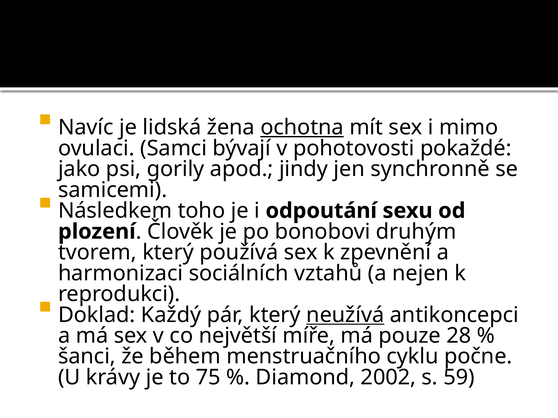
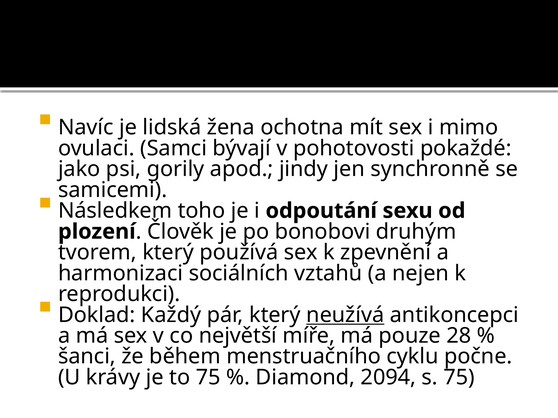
ochotna underline: present -> none
2002: 2002 -> 2094
s 59: 59 -> 75
